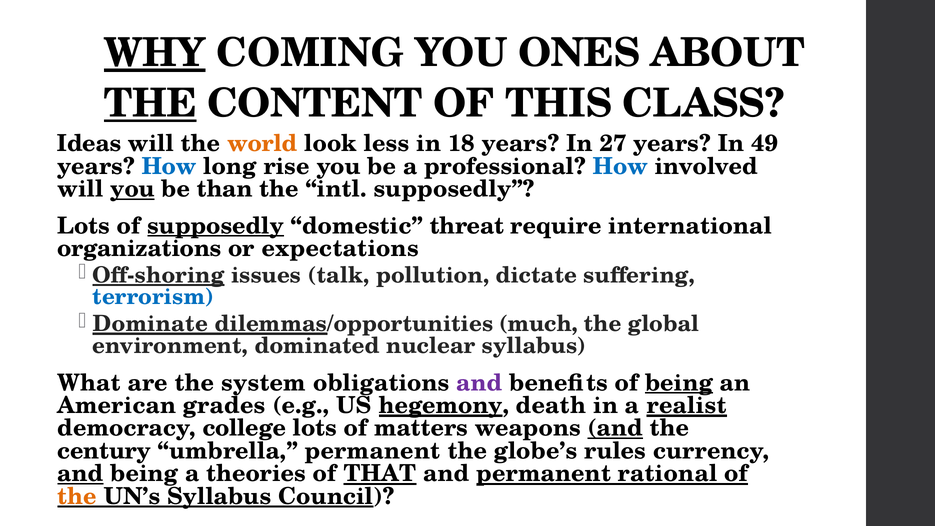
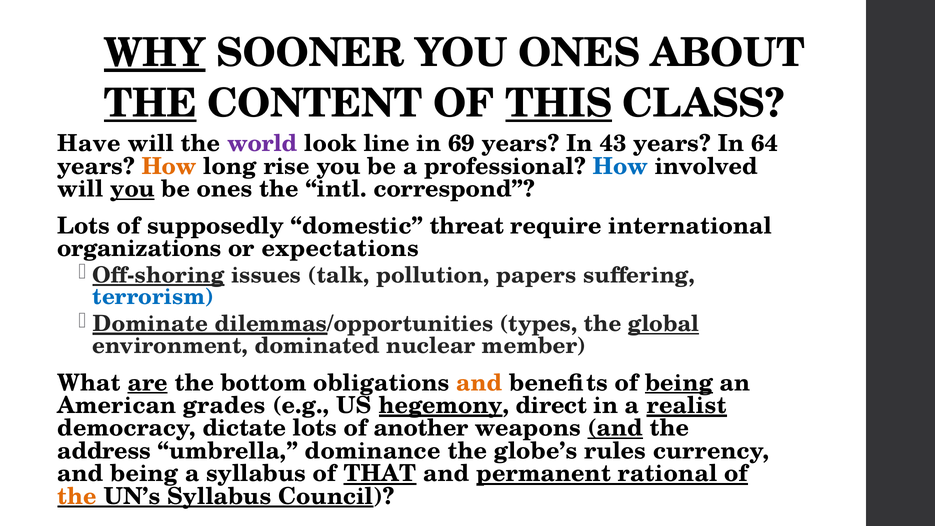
COMING: COMING -> SOONER
THIS underline: none -> present
Ideas: Ideas -> Have
world colour: orange -> purple
less: less -> line
18: 18 -> 69
27: 27 -> 43
49: 49 -> 64
How at (169, 166) colour: blue -> orange
be than: than -> ones
intl supposedly: supposedly -> correspond
supposedly at (216, 226) underline: present -> none
dictate: dictate -> papers
much: much -> types
global underline: none -> present
nuclear syllabus: syllabus -> member
are underline: none -> present
system: system -> bottom
and at (479, 383) colour: purple -> orange
death: death -> direct
college: college -> dictate
matters: matters -> another
century: century -> address
umbrella permanent: permanent -> dominance
and at (80, 474) underline: present -> none
a theories: theories -> syllabus
